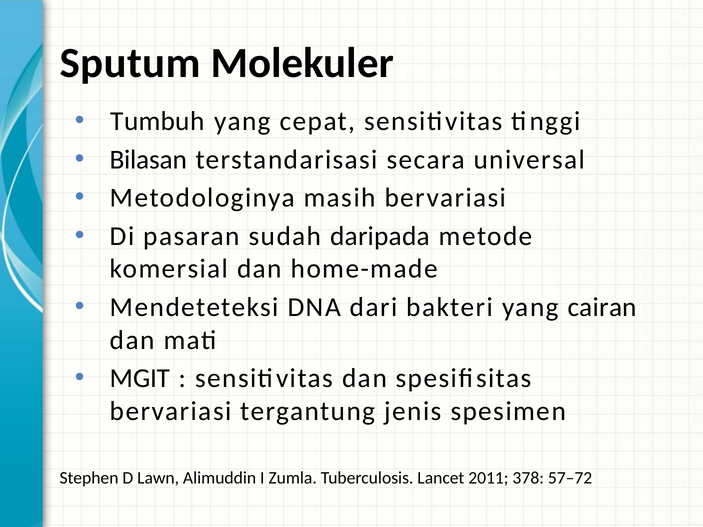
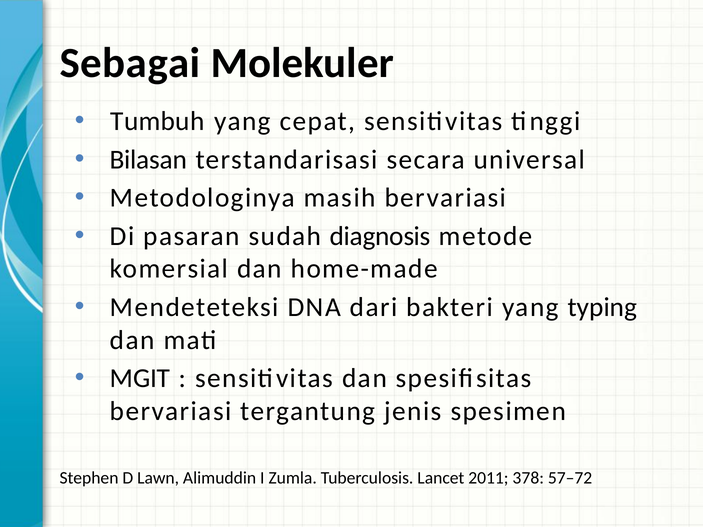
Sputum: Sputum -> Sebagai
daripada: daripada -> diagnosis
cairan: cairan -> typing
